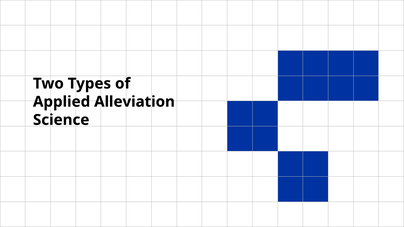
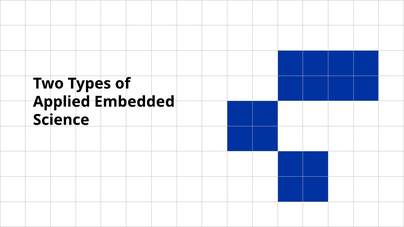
Alleviation: Alleviation -> Embedded
